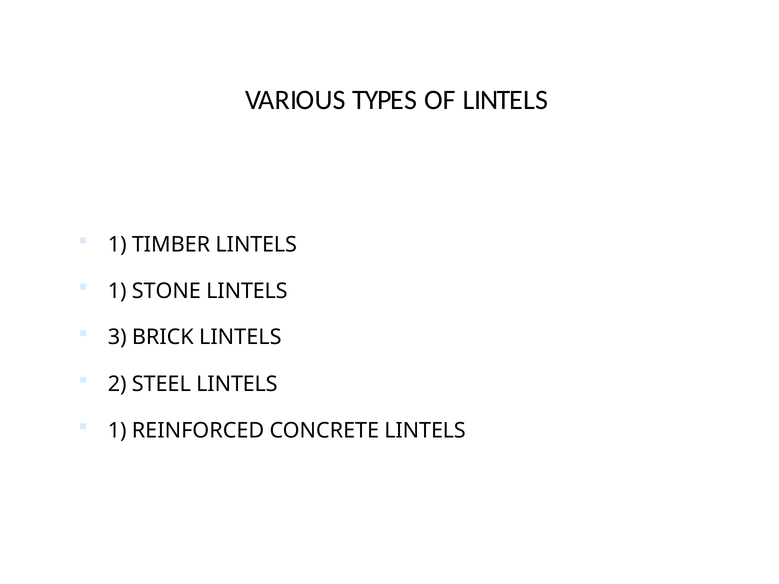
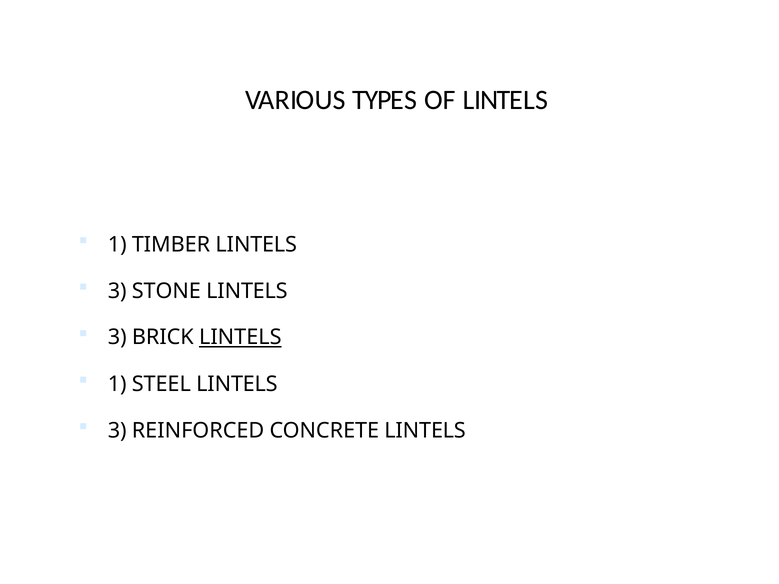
1 at (117, 291): 1 -> 3
LINTELS at (240, 337) underline: none -> present
2 at (117, 384): 2 -> 1
1 at (117, 431): 1 -> 3
